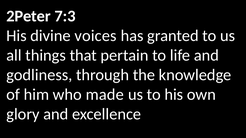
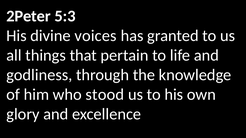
7:3: 7:3 -> 5:3
made: made -> stood
